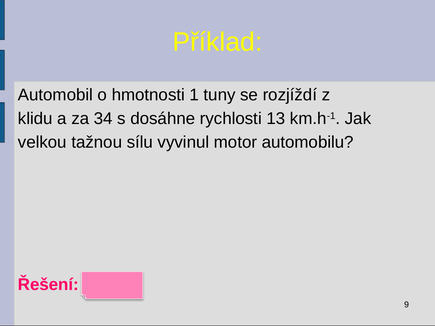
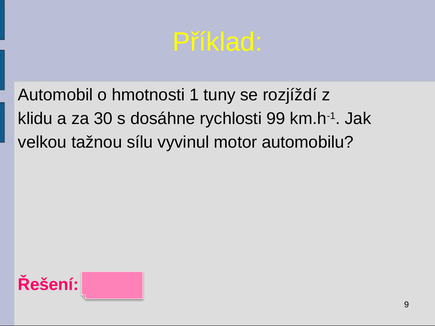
34: 34 -> 30
13: 13 -> 99
